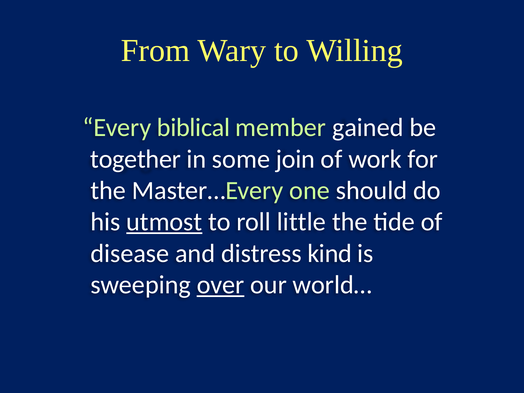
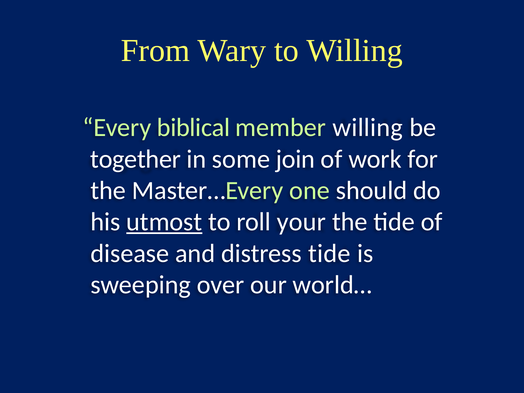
member gained: gained -> willing
little: little -> your
distress kind: kind -> tide
over underline: present -> none
